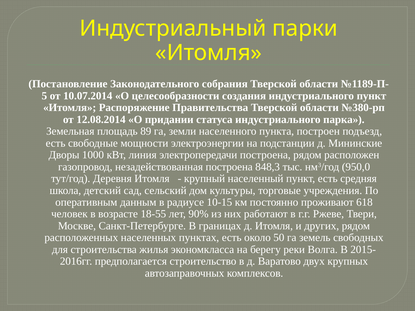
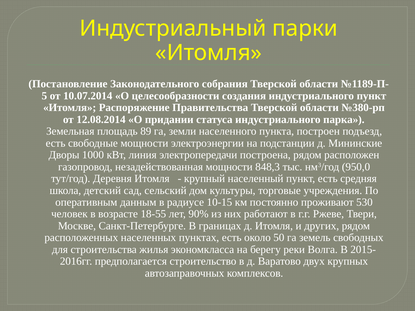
незадействованная построена: построена -> мощности
618: 618 -> 530
